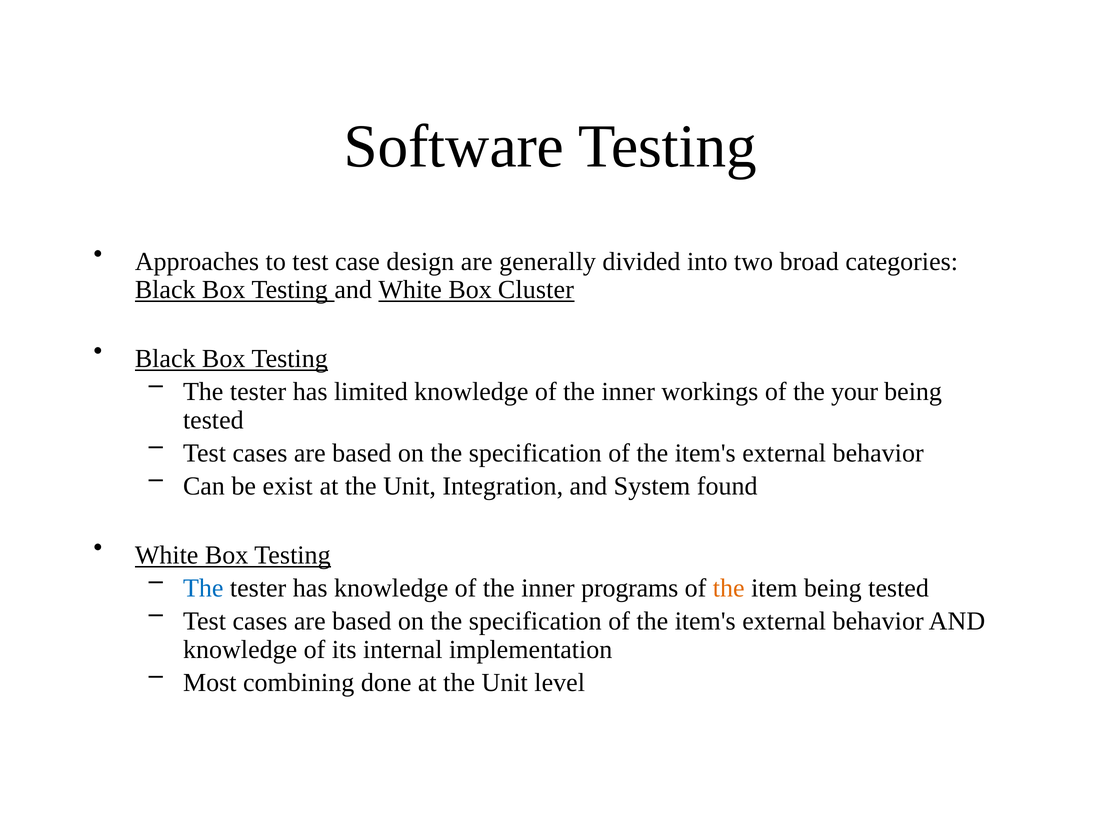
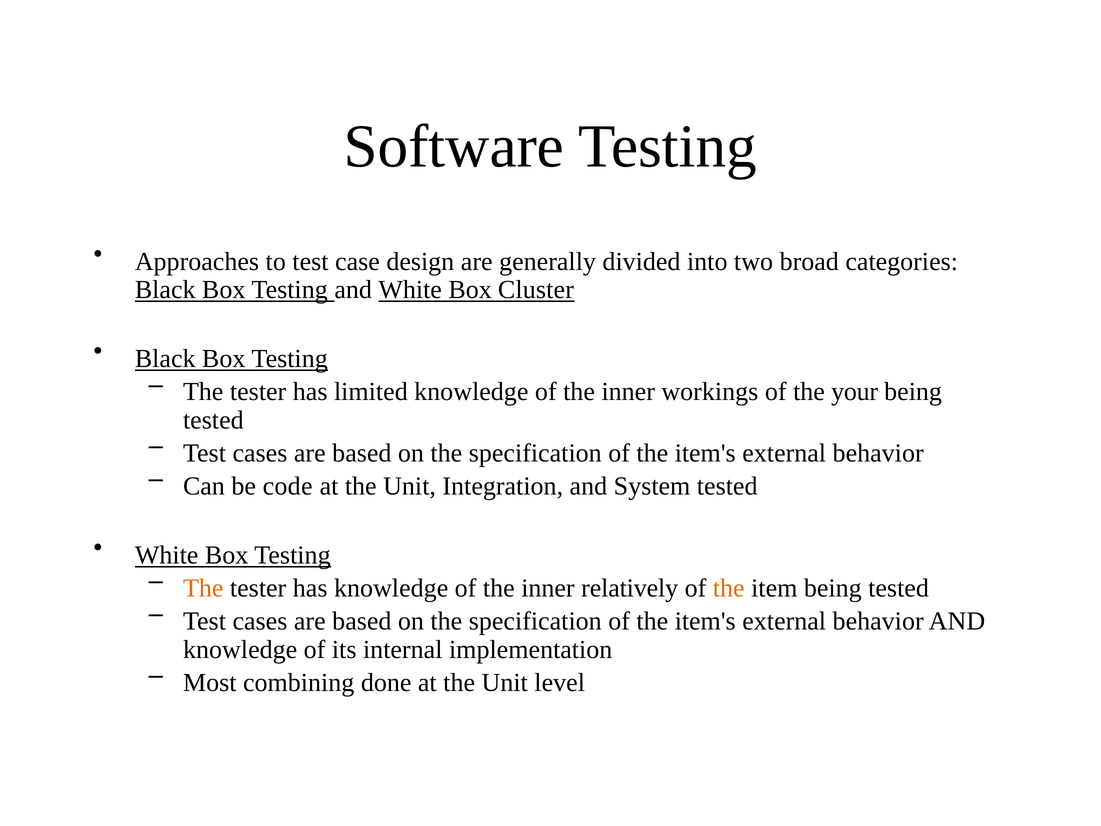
exist: exist -> code
System found: found -> tested
The at (203, 588) colour: blue -> orange
programs: programs -> relatively
